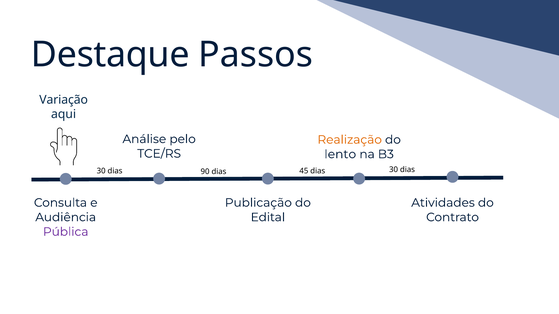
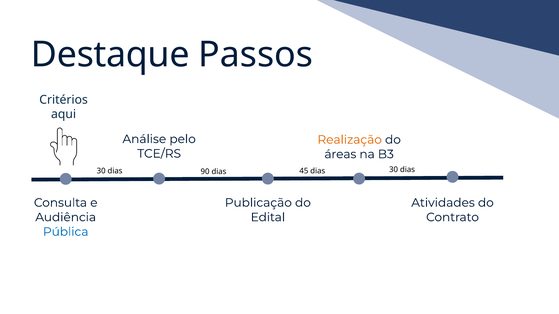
Variação: Variação -> Critérios
lento: lento -> áreas
Pública colour: purple -> blue
